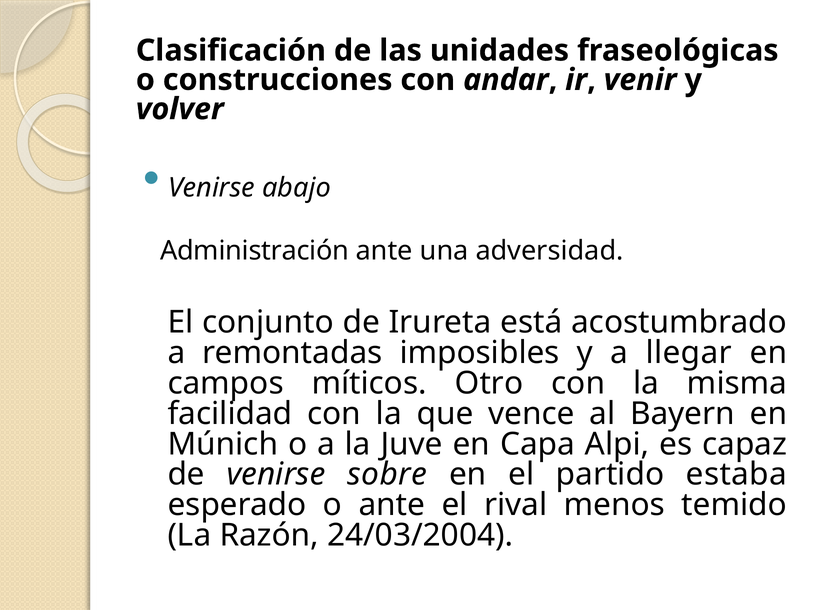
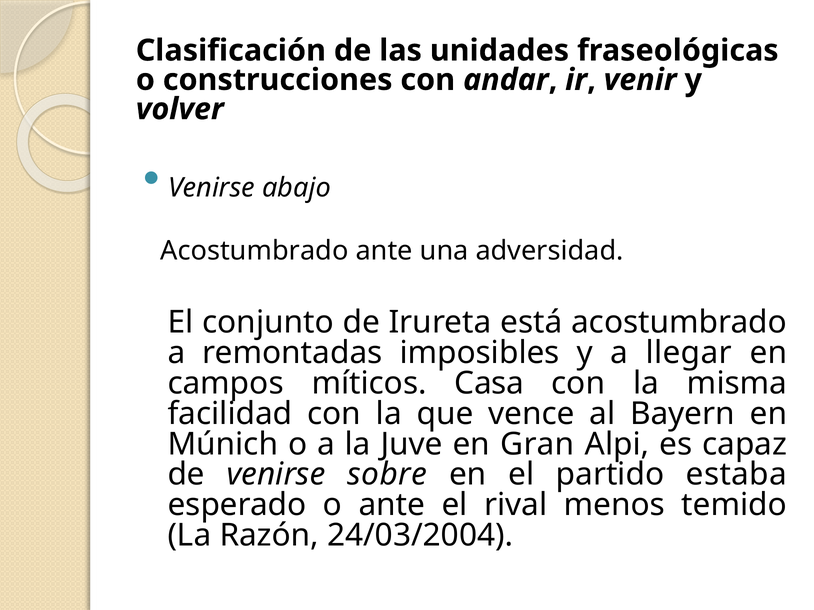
Administración at (255, 251): Administración -> Acostumbrado
Otro: Otro -> Casa
Capa: Capa -> Gran
